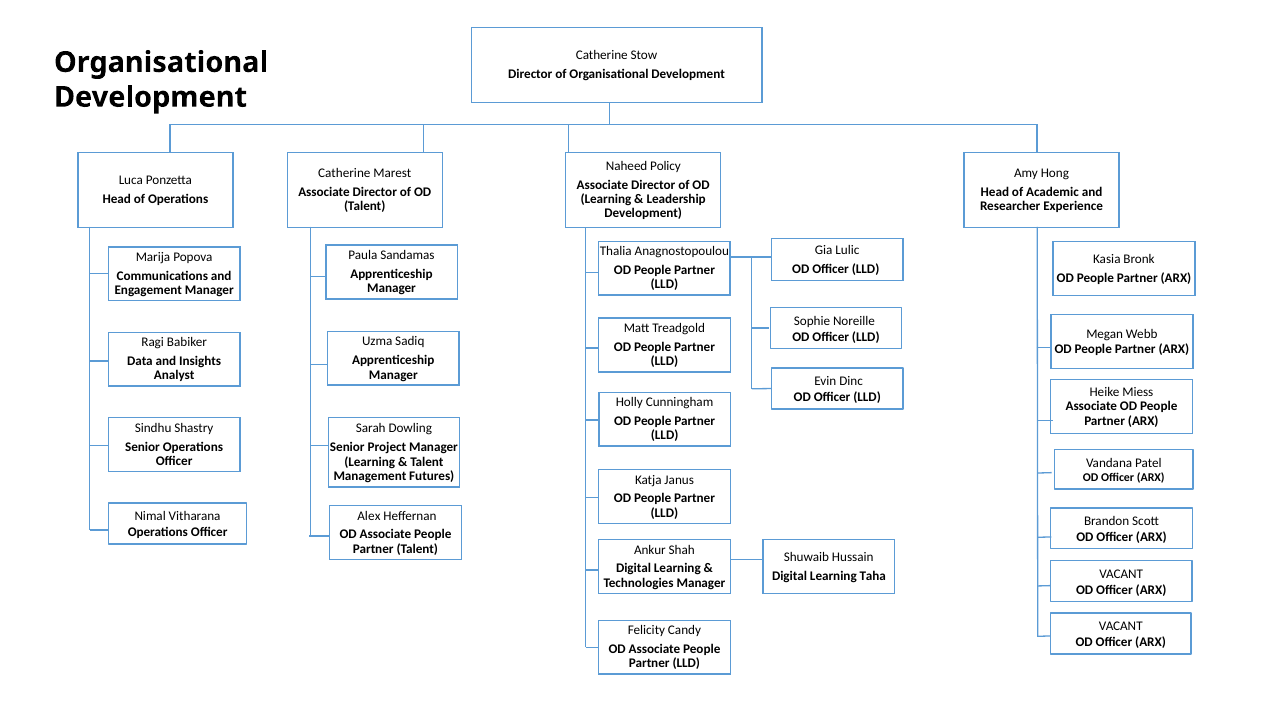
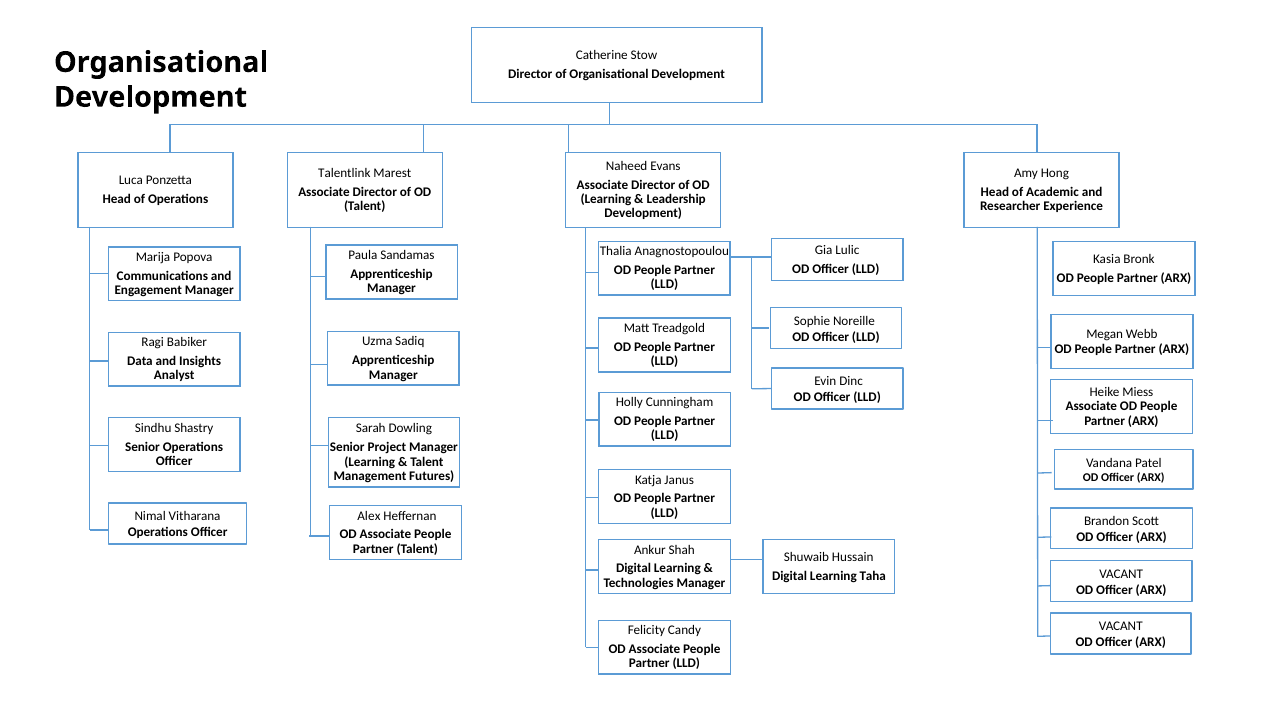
Policy: Policy -> Evans
Catherine at (344, 173): Catherine -> Talentlink
